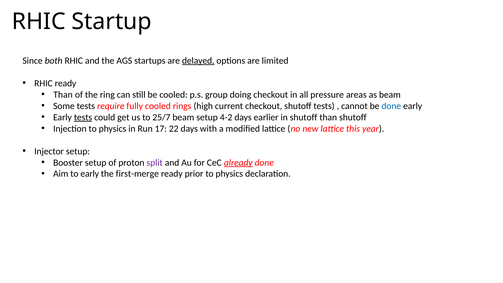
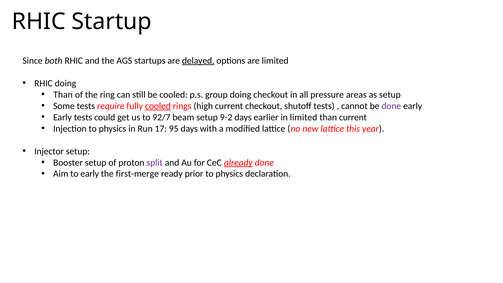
RHIC ready: ready -> doing
as beam: beam -> setup
cooled at (158, 106) underline: none -> present
done at (391, 106) colour: blue -> purple
tests at (83, 117) underline: present -> none
25/7: 25/7 -> 92/7
4-2: 4-2 -> 9-2
in shutoff: shutoff -> limited
than shutoff: shutoff -> current
22: 22 -> 95
